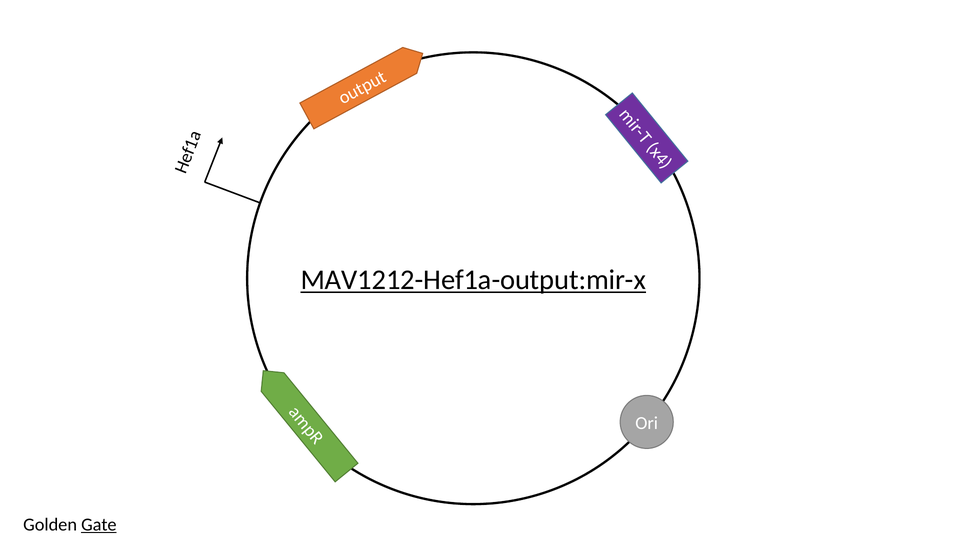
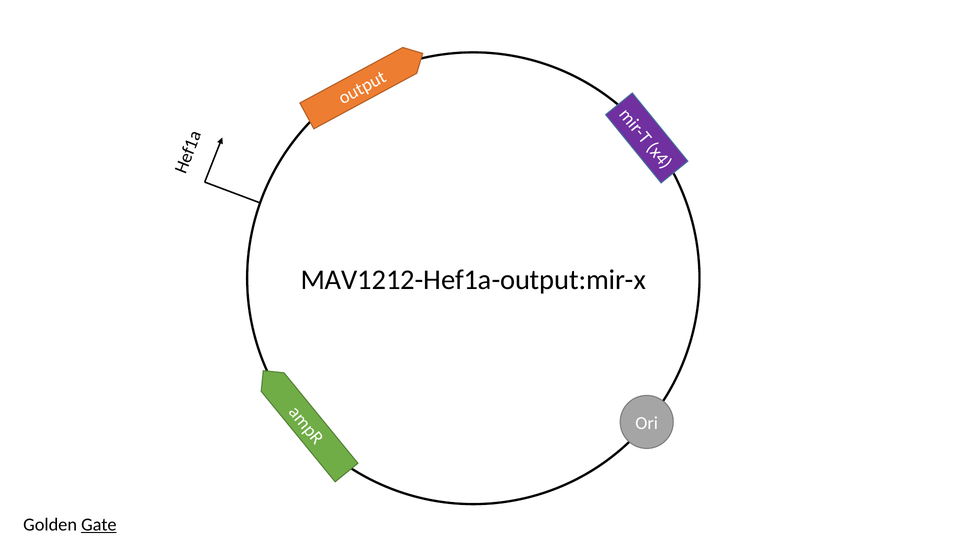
MAV1212-Hef1a-output:mir-x underline: present -> none
